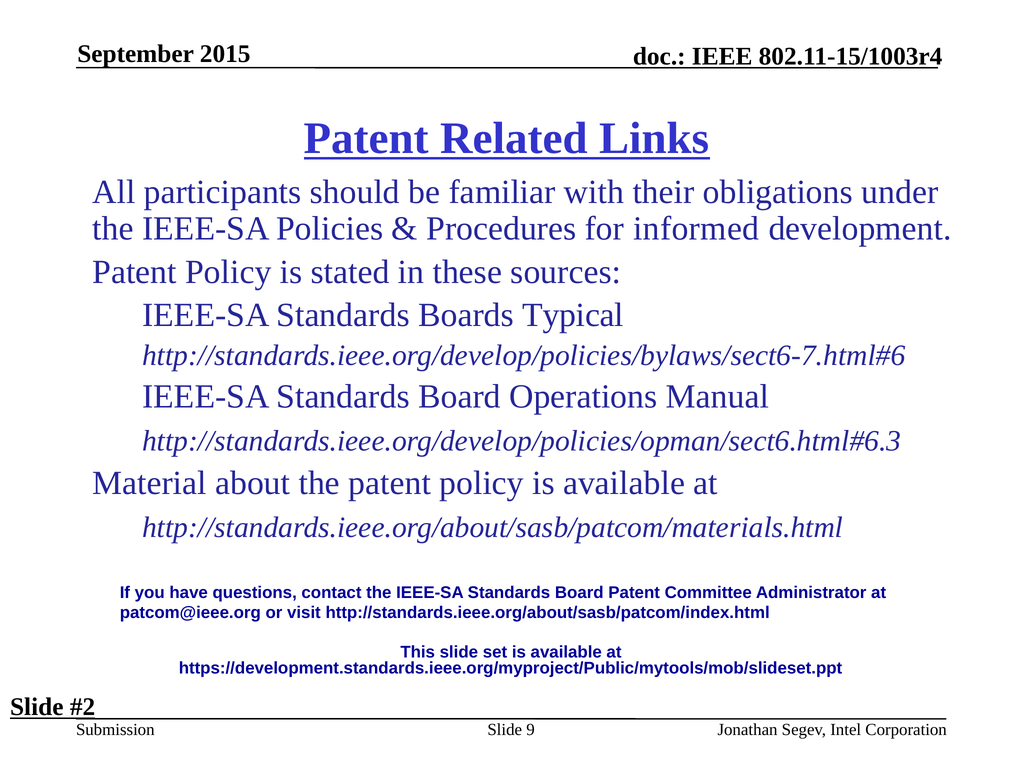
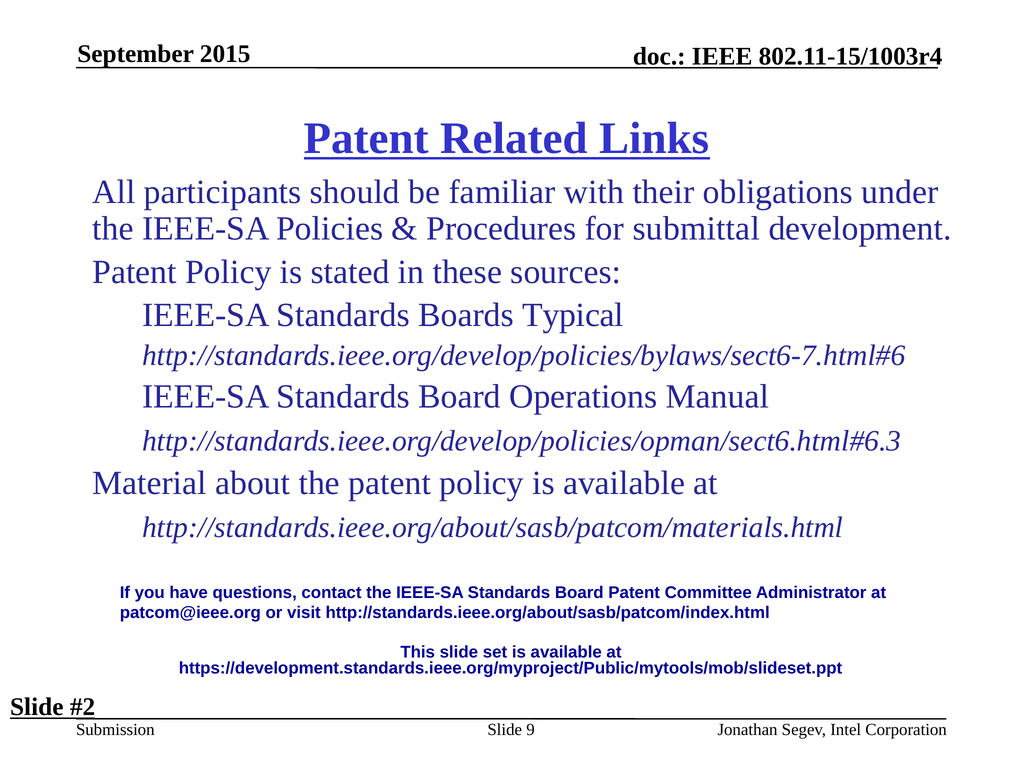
informed: informed -> submittal
